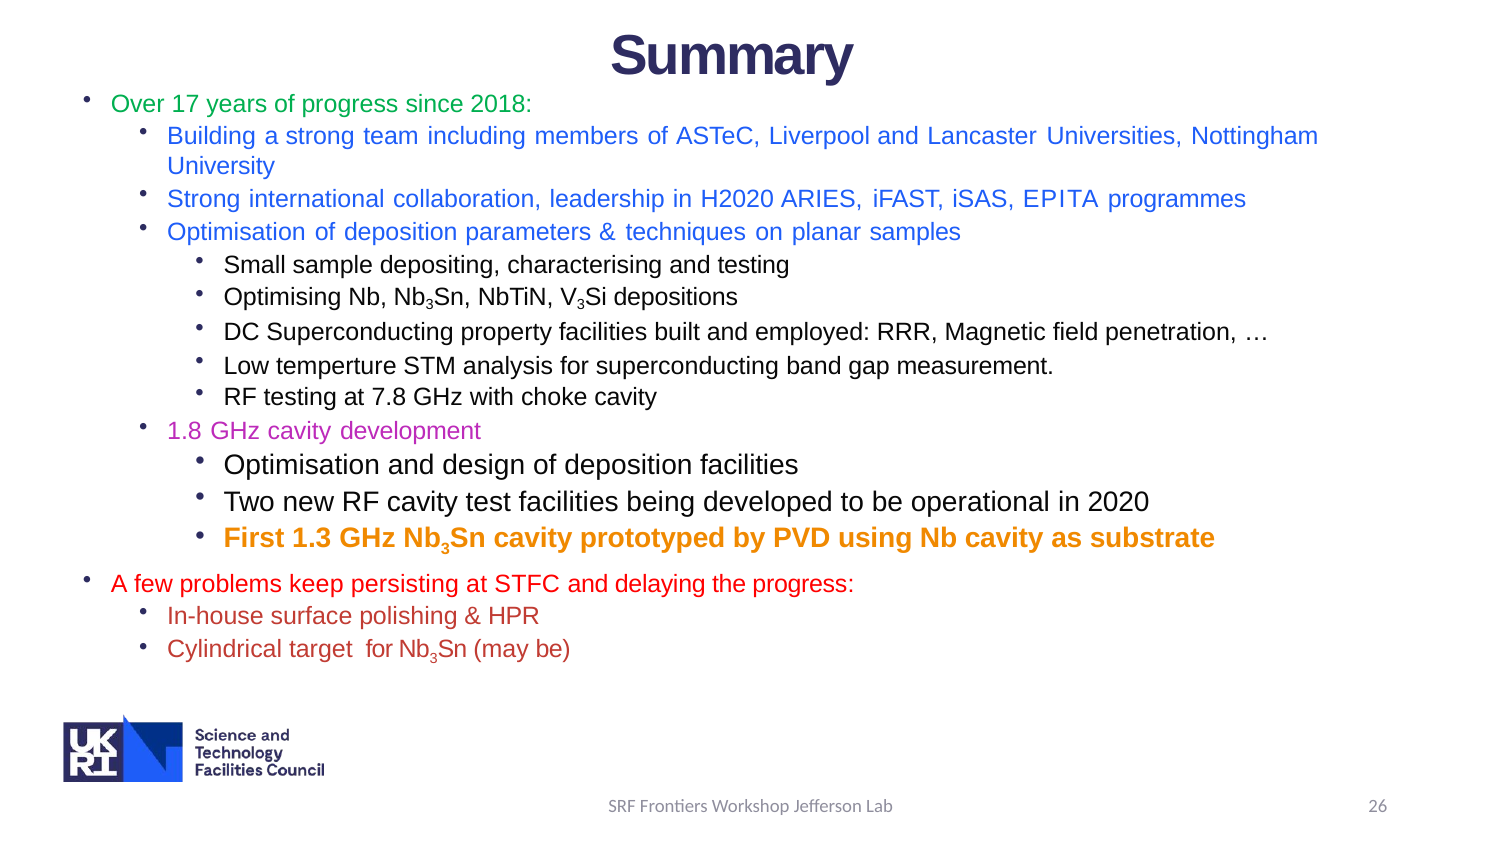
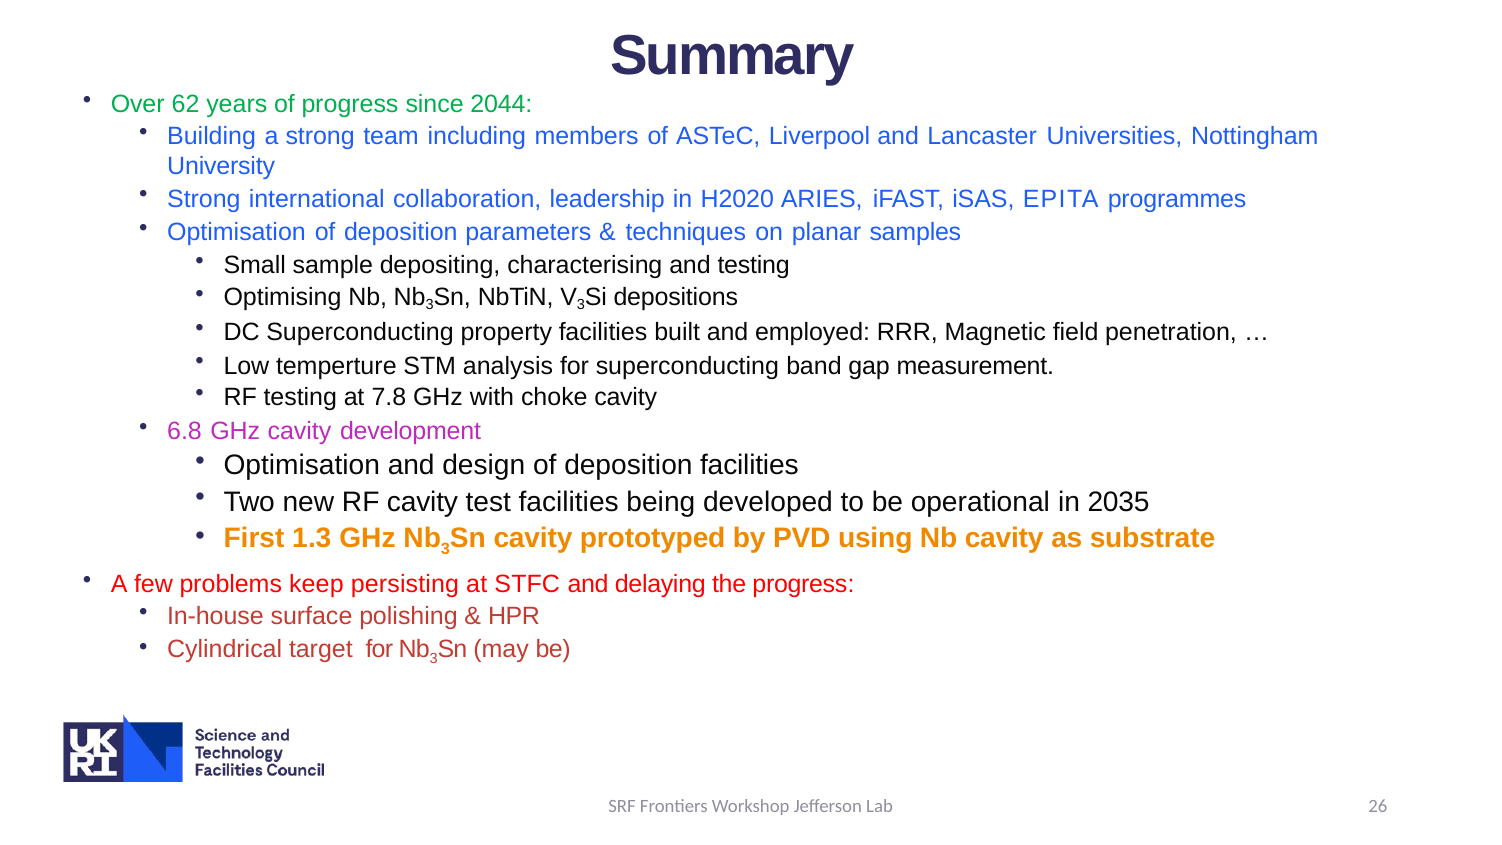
17: 17 -> 62
2018: 2018 -> 2044
1.8: 1.8 -> 6.8
2020: 2020 -> 2035
